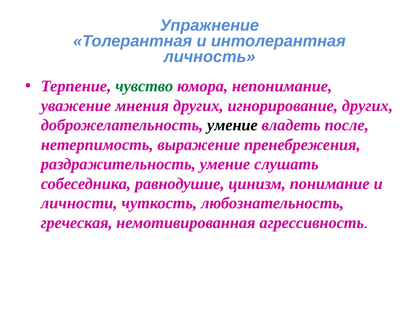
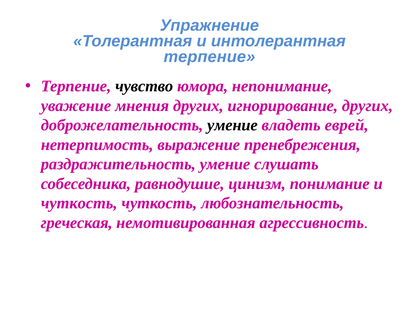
личность at (209, 57): личность -> терпение
чувство colour: green -> black
после: после -> еврей
личности at (79, 203): личности -> чуткость
